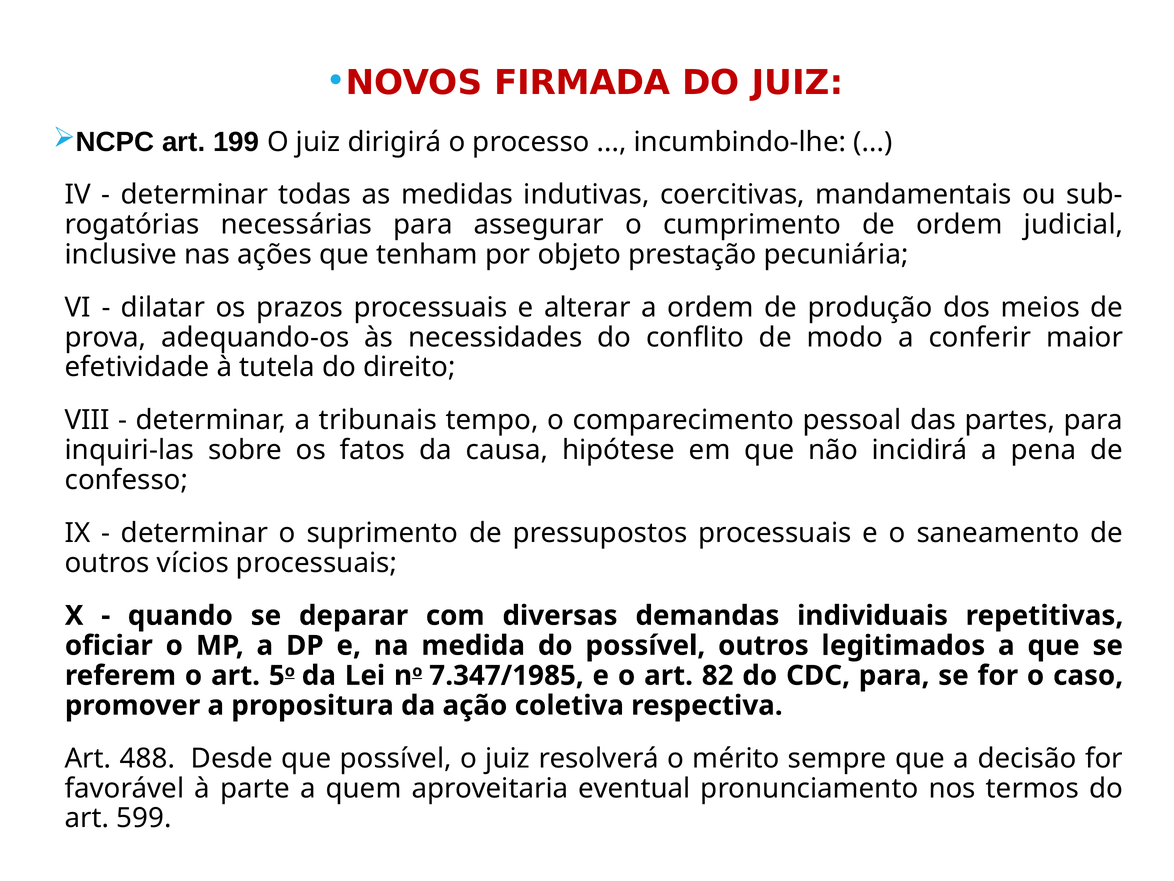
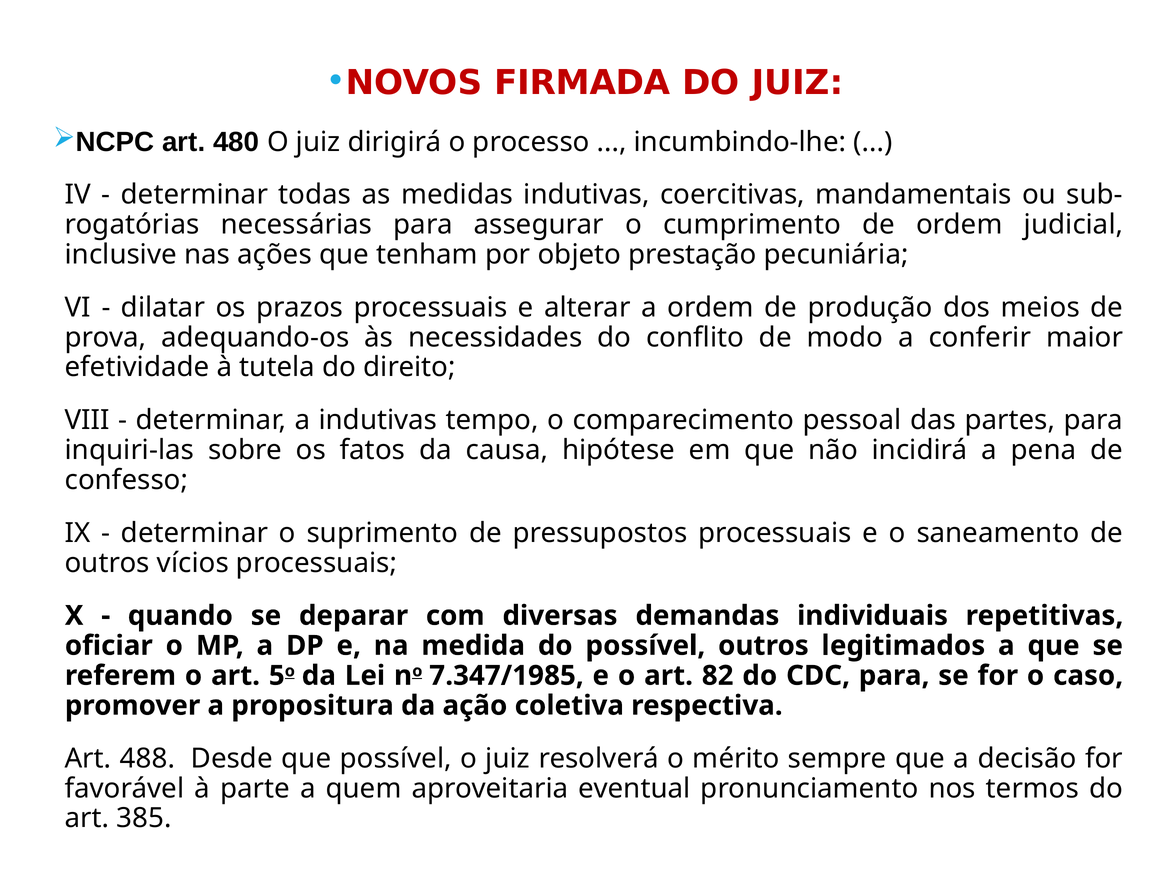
199: 199 -> 480
a tribunais: tribunais -> indutivas
599: 599 -> 385
